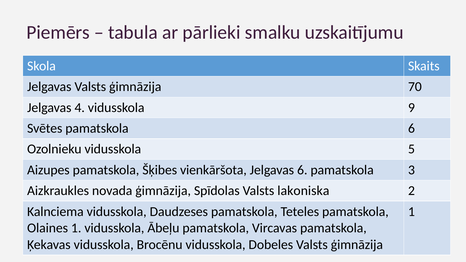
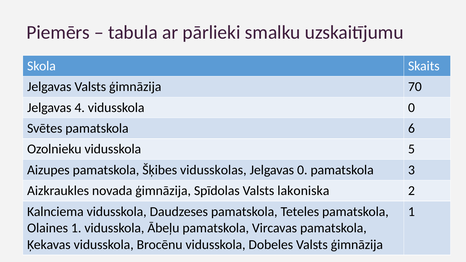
vidusskola 9: 9 -> 0
vienkāršota: vienkāršota -> vidusskolas
Jelgavas 6: 6 -> 0
